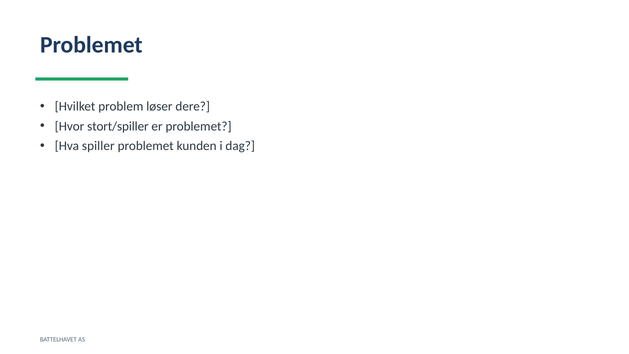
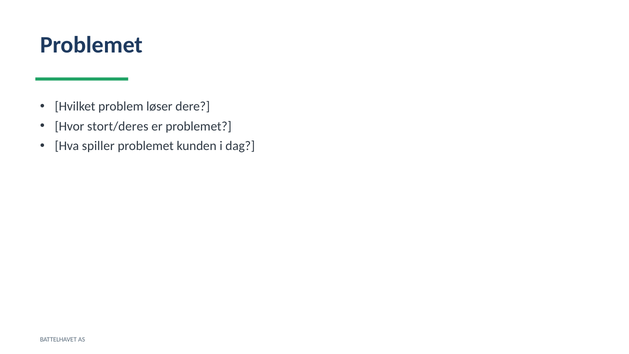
stort/spiller: stort/spiller -> stort/deres
